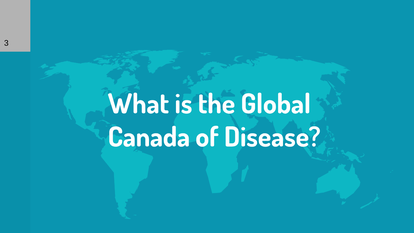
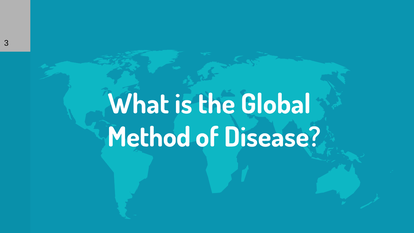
Canada: Canada -> Method
